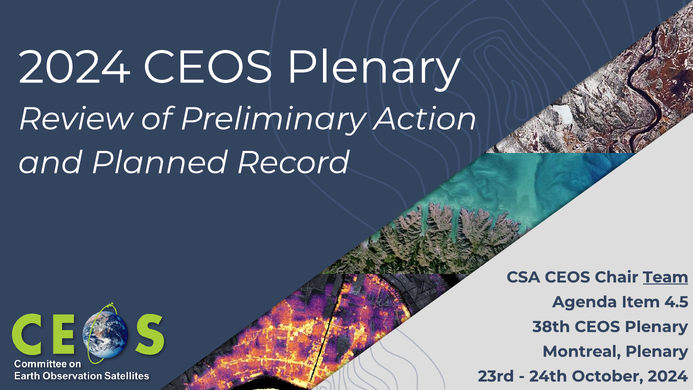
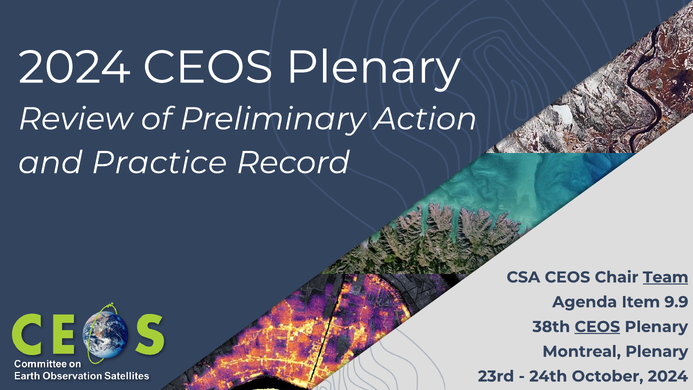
Planned: Planned -> Practice
4.5: 4.5 -> 9.9
CEOS at (597, 327) underline: none -> present
